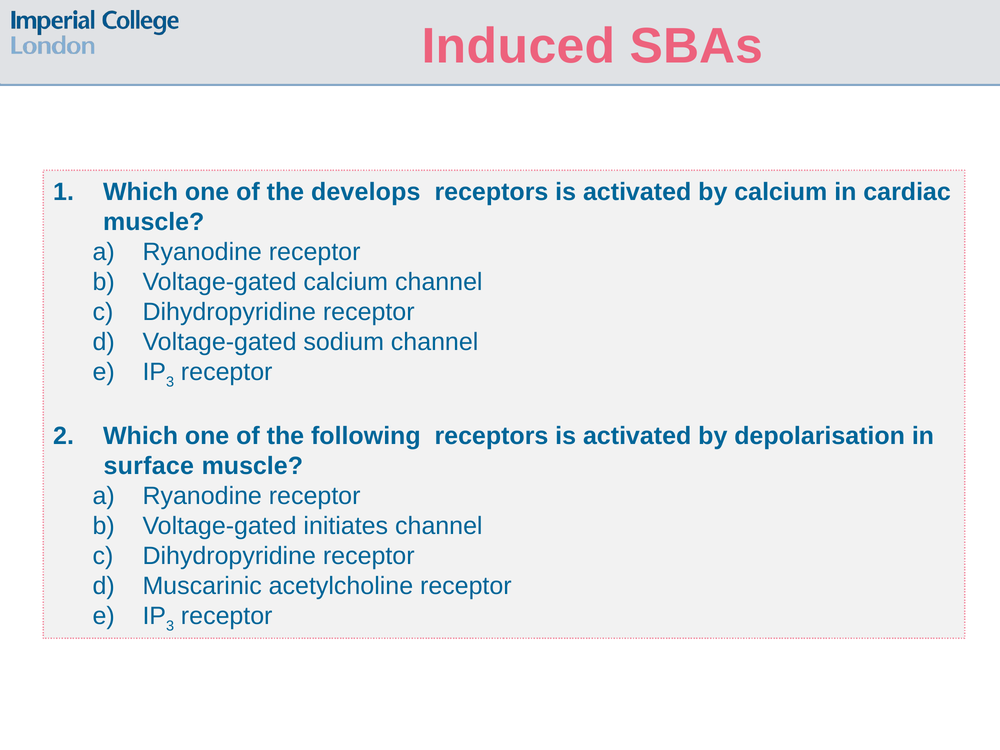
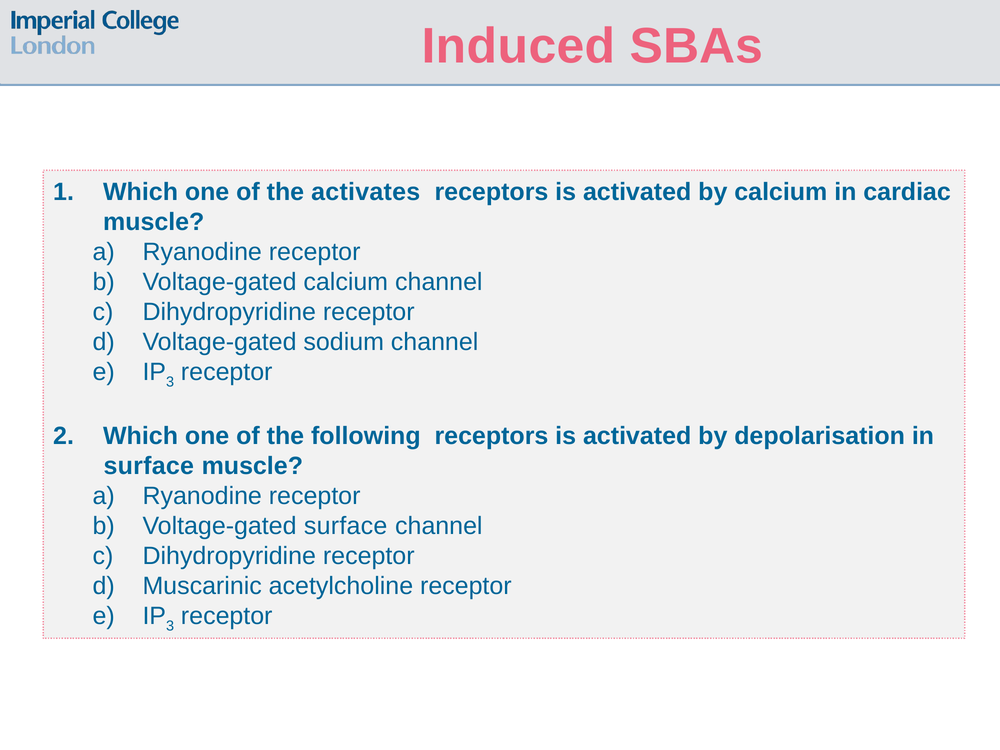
develops: develops -> activates
Voltage-gated initiates: initiates -> surface
